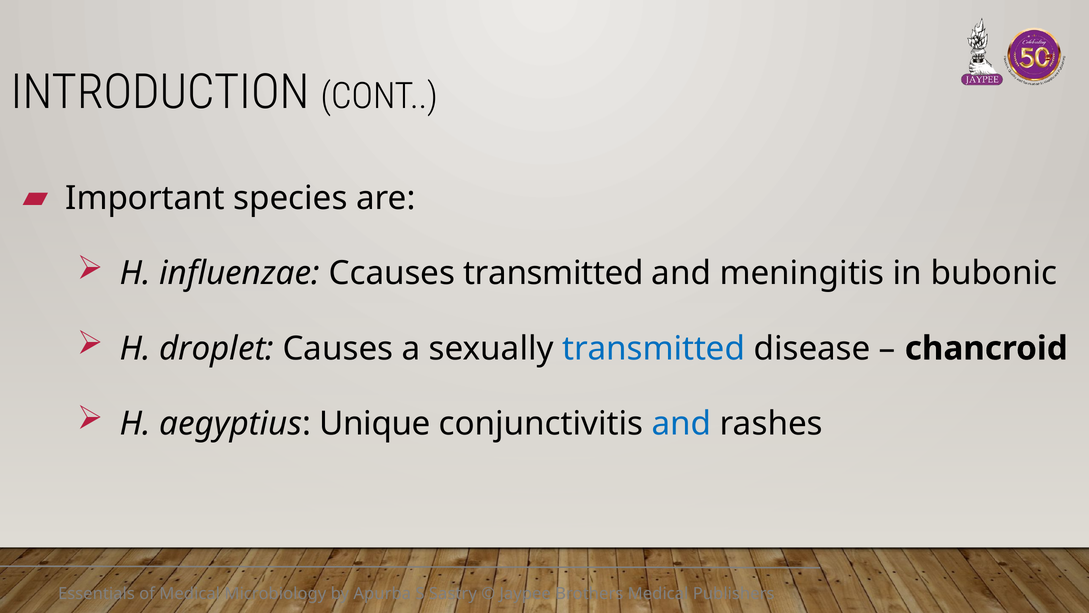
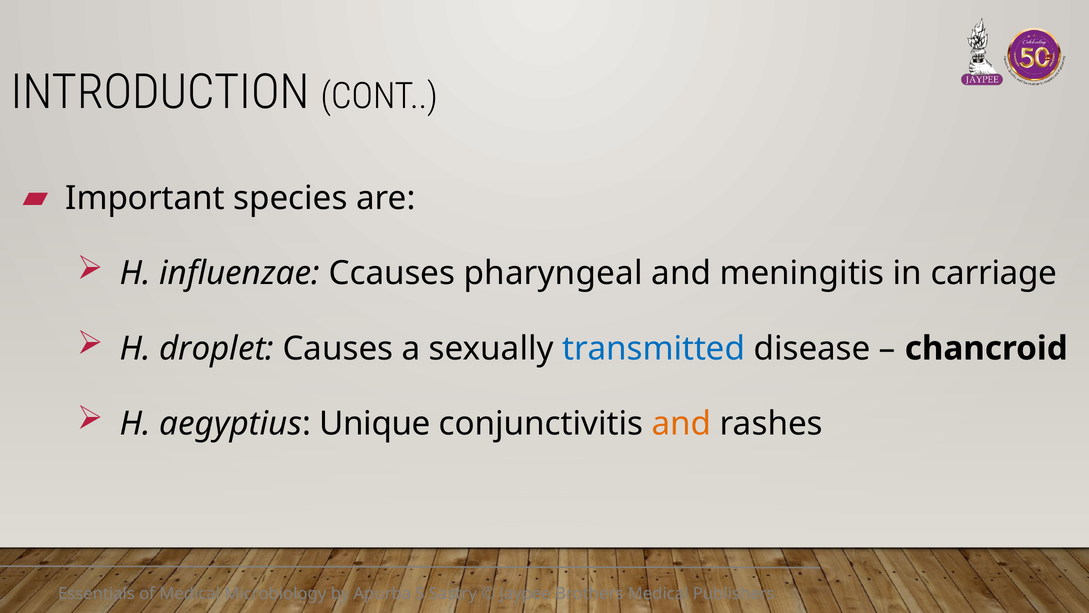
Ccauses transmitted: transmitted -> pharyngeal
bubonic: bubonic -> carriage
and at (682, 423) colour: blue -> orange
